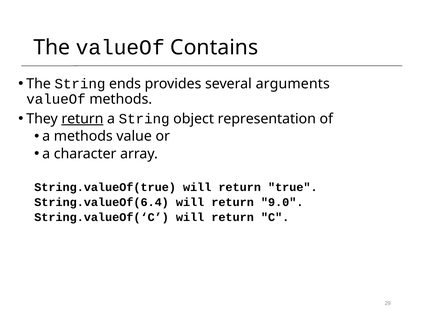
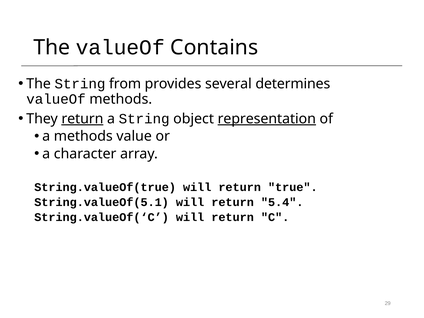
ends: ends -> from
arguments: arguments -> determines
representation underline: none -> present
String.valueOf(6.4: String.valueOf(6.4 -> String.valueOf(5.1
9.0: 9.0 -> 5.4
